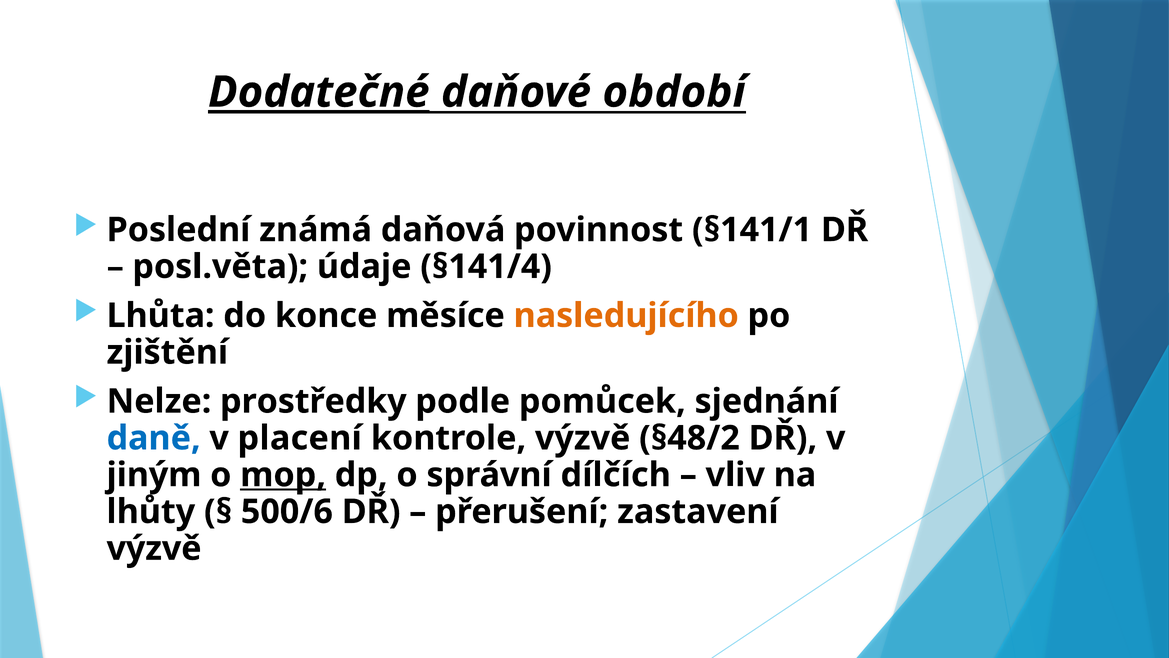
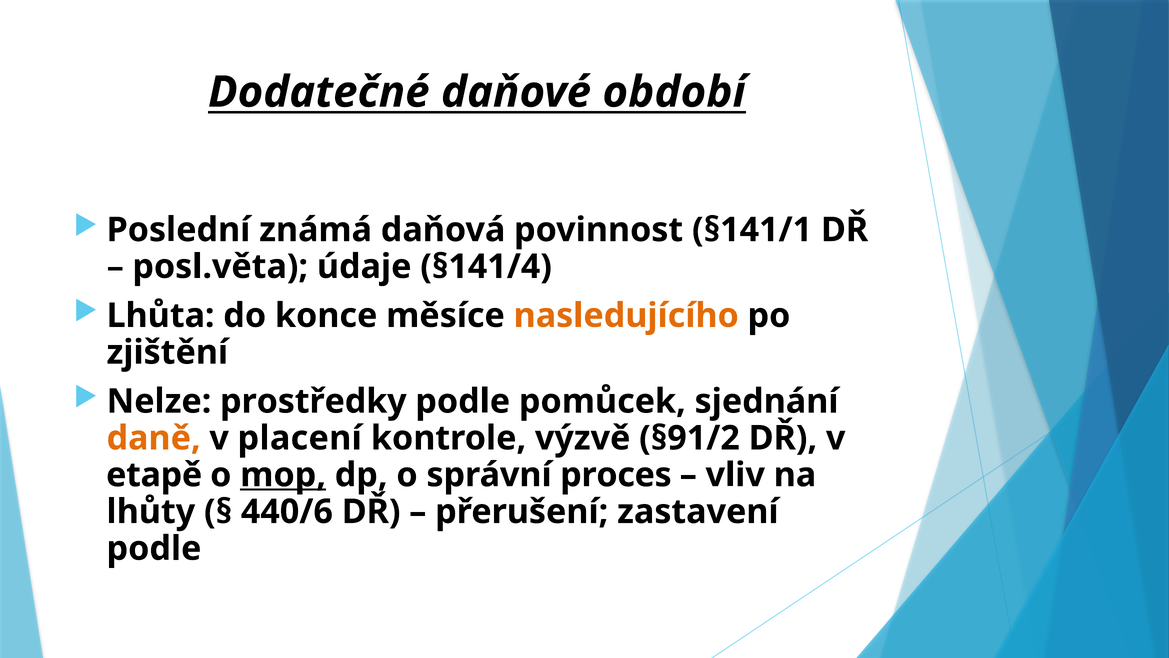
Dodatečné underline: present -> none
daně colour: blue -> orange
§48/2: §48/2 -> §91/2
jiným: jiným -> etapě
dílčích: dílčích -> proces
500/6: 500/6 -> 440/6
výzvě at (154, 548): výzvě -> podle
